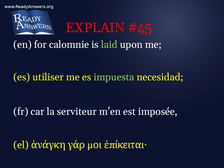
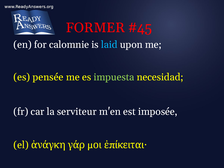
EXPLAIN: EXPLAIN -> FORMER
laid colour: light green -> light blue
utiliser: utiliser -> pensée
